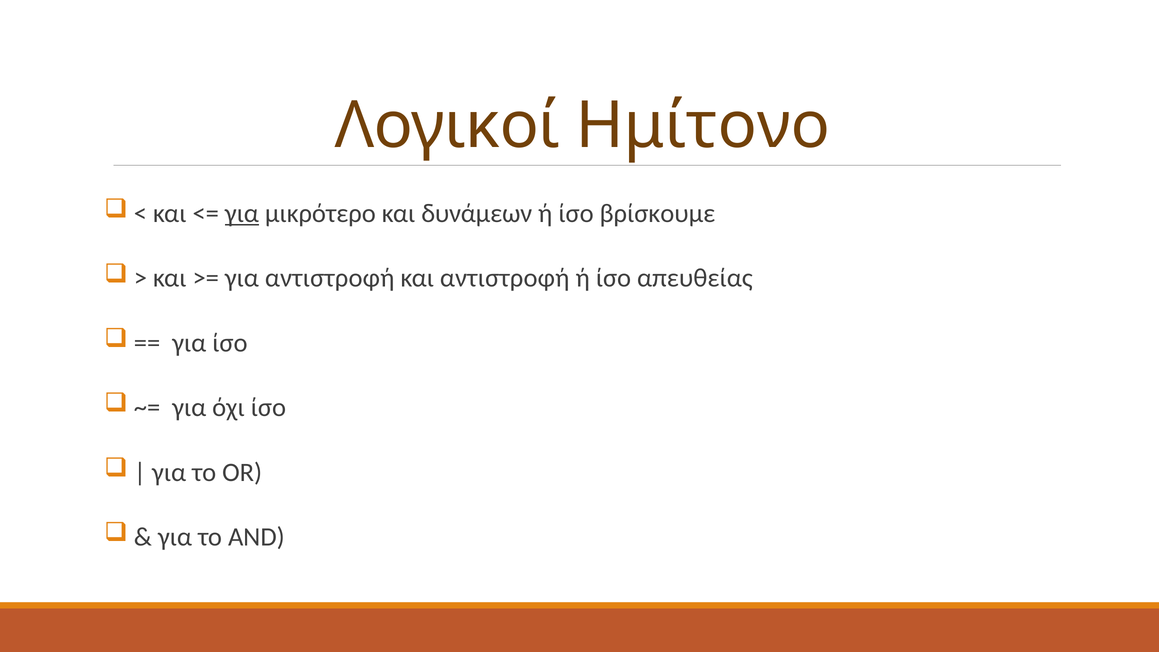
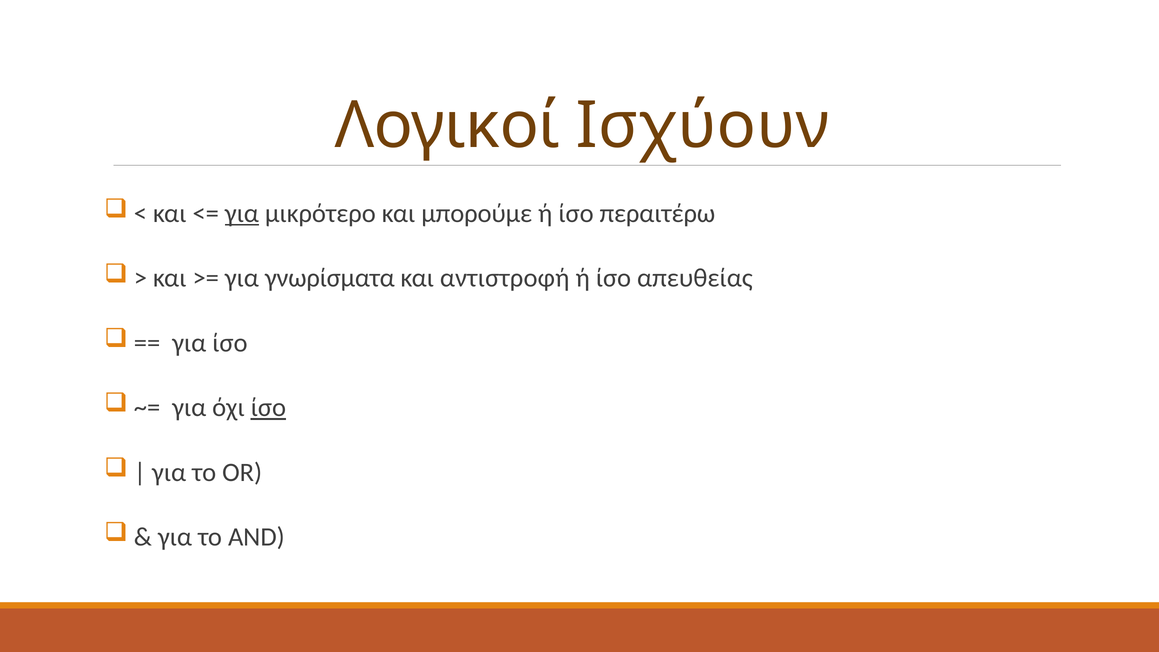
Ημίτονο: Ημίτονο -> Ισχύουν
δυνάμεων: δυνάμεων -> μπορούμε
βρίσκουμε: βρίσκουμε -> περαιτέρω
για αντιστροφή: αντιστροφή -> γνωρίσματα
ίσο at (268, 408) underline: none -> present
